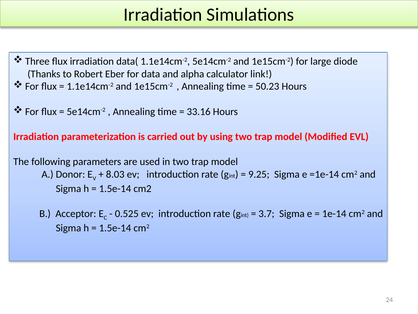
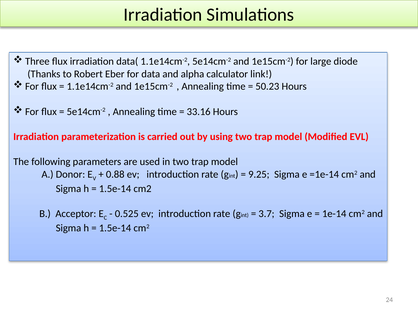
8.03: 8.03 -> 0.88
